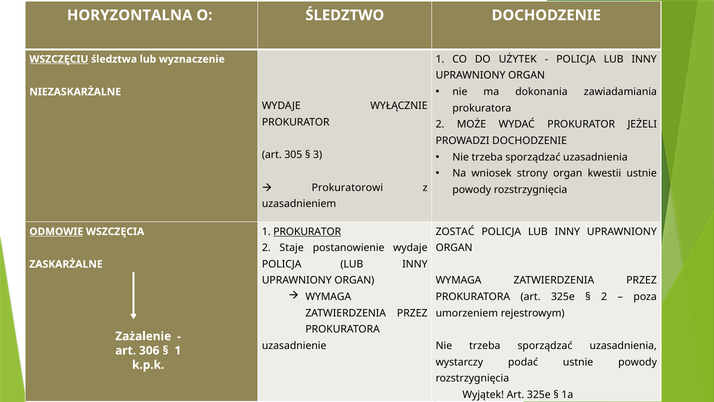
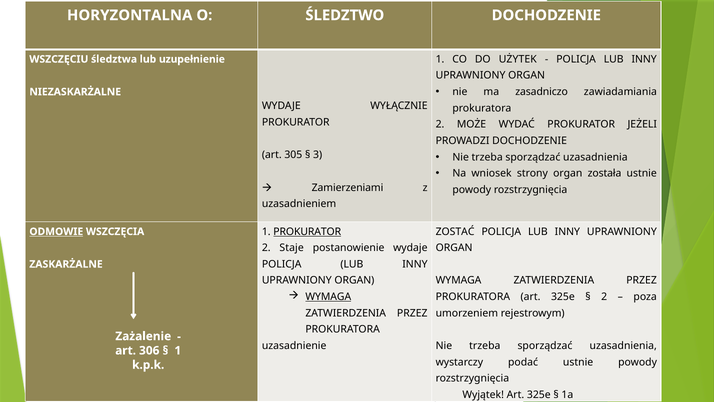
WSZCZĘCIU underline: present -> none
wyznaczenie: wyznaczenie -> uzupełnienie
dokonania: dokonania -> zasadniczo
kwestii: kwestii -> została
Prokuratorowi: Prokuratorowi -> Zamierzeniami
WYMAGA at (328, 297) underline: none -> present
